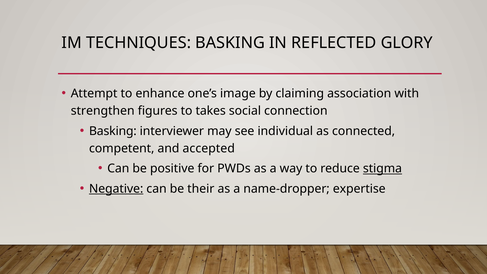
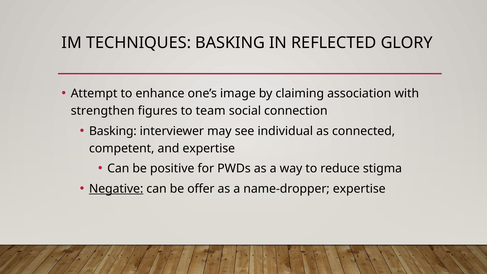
takes: takes -> team
and accepted: accepted -> expertise
stigma underline: present -> none
their: their -> offer
